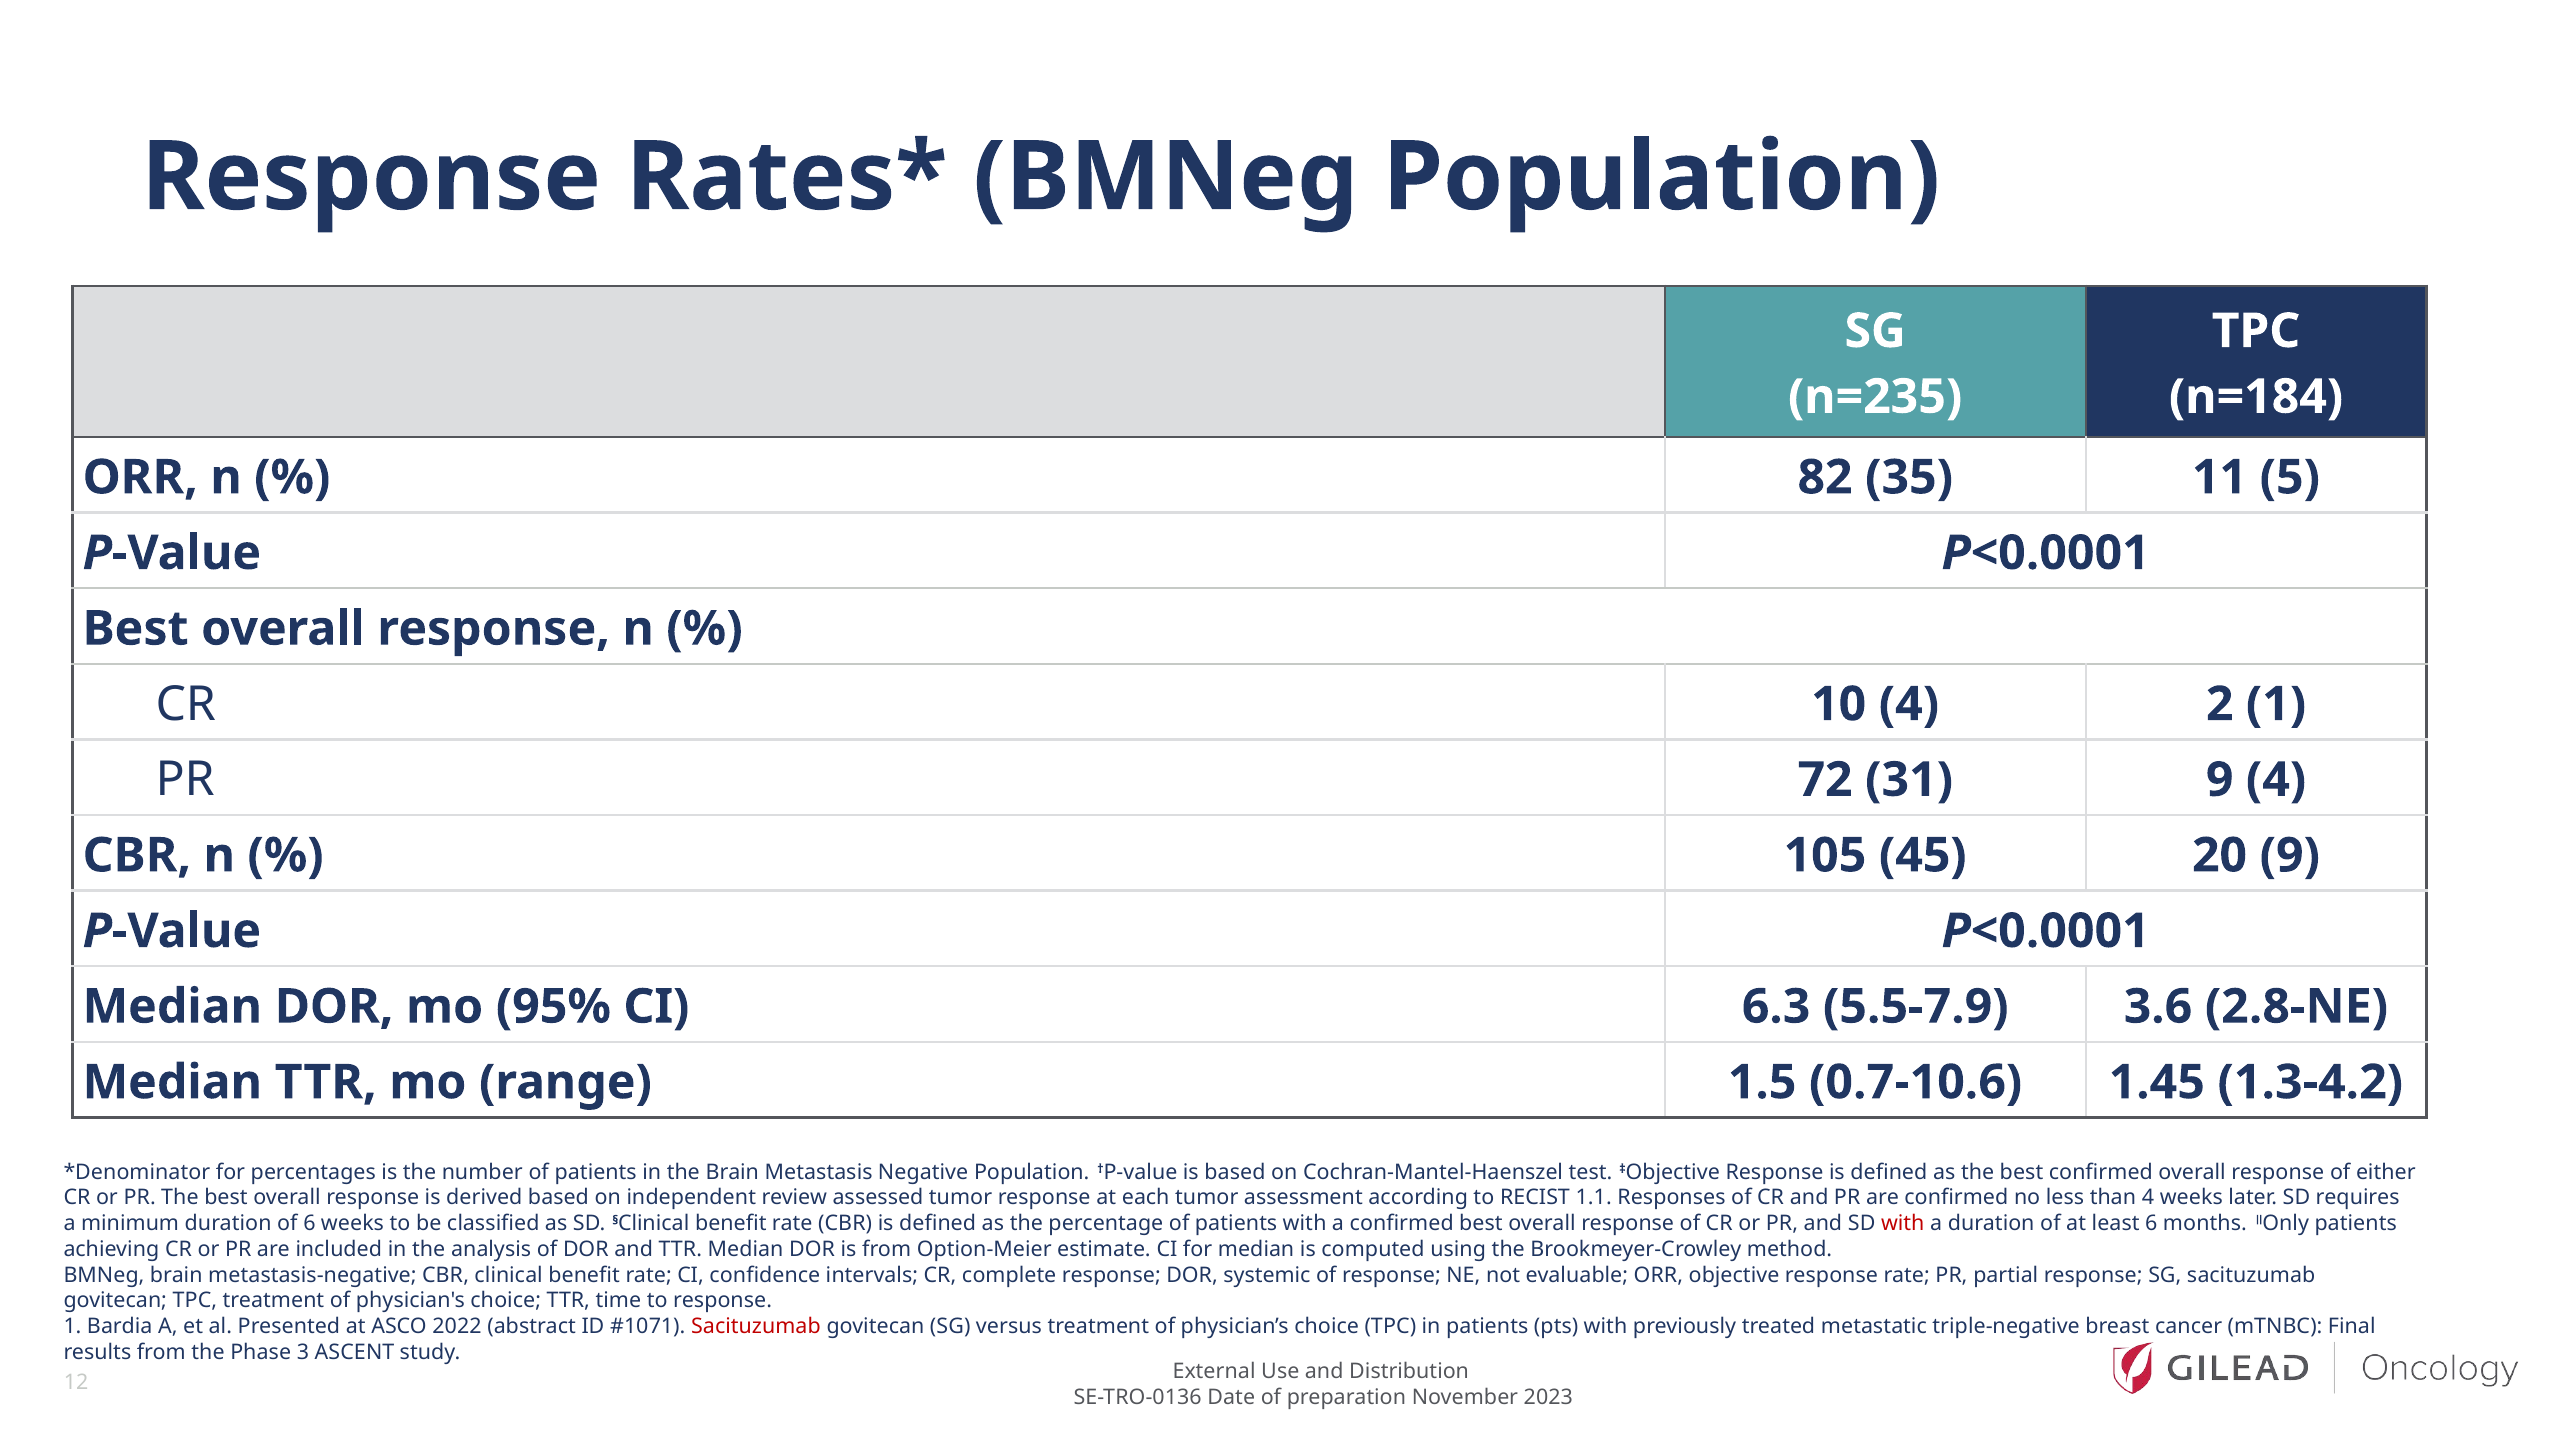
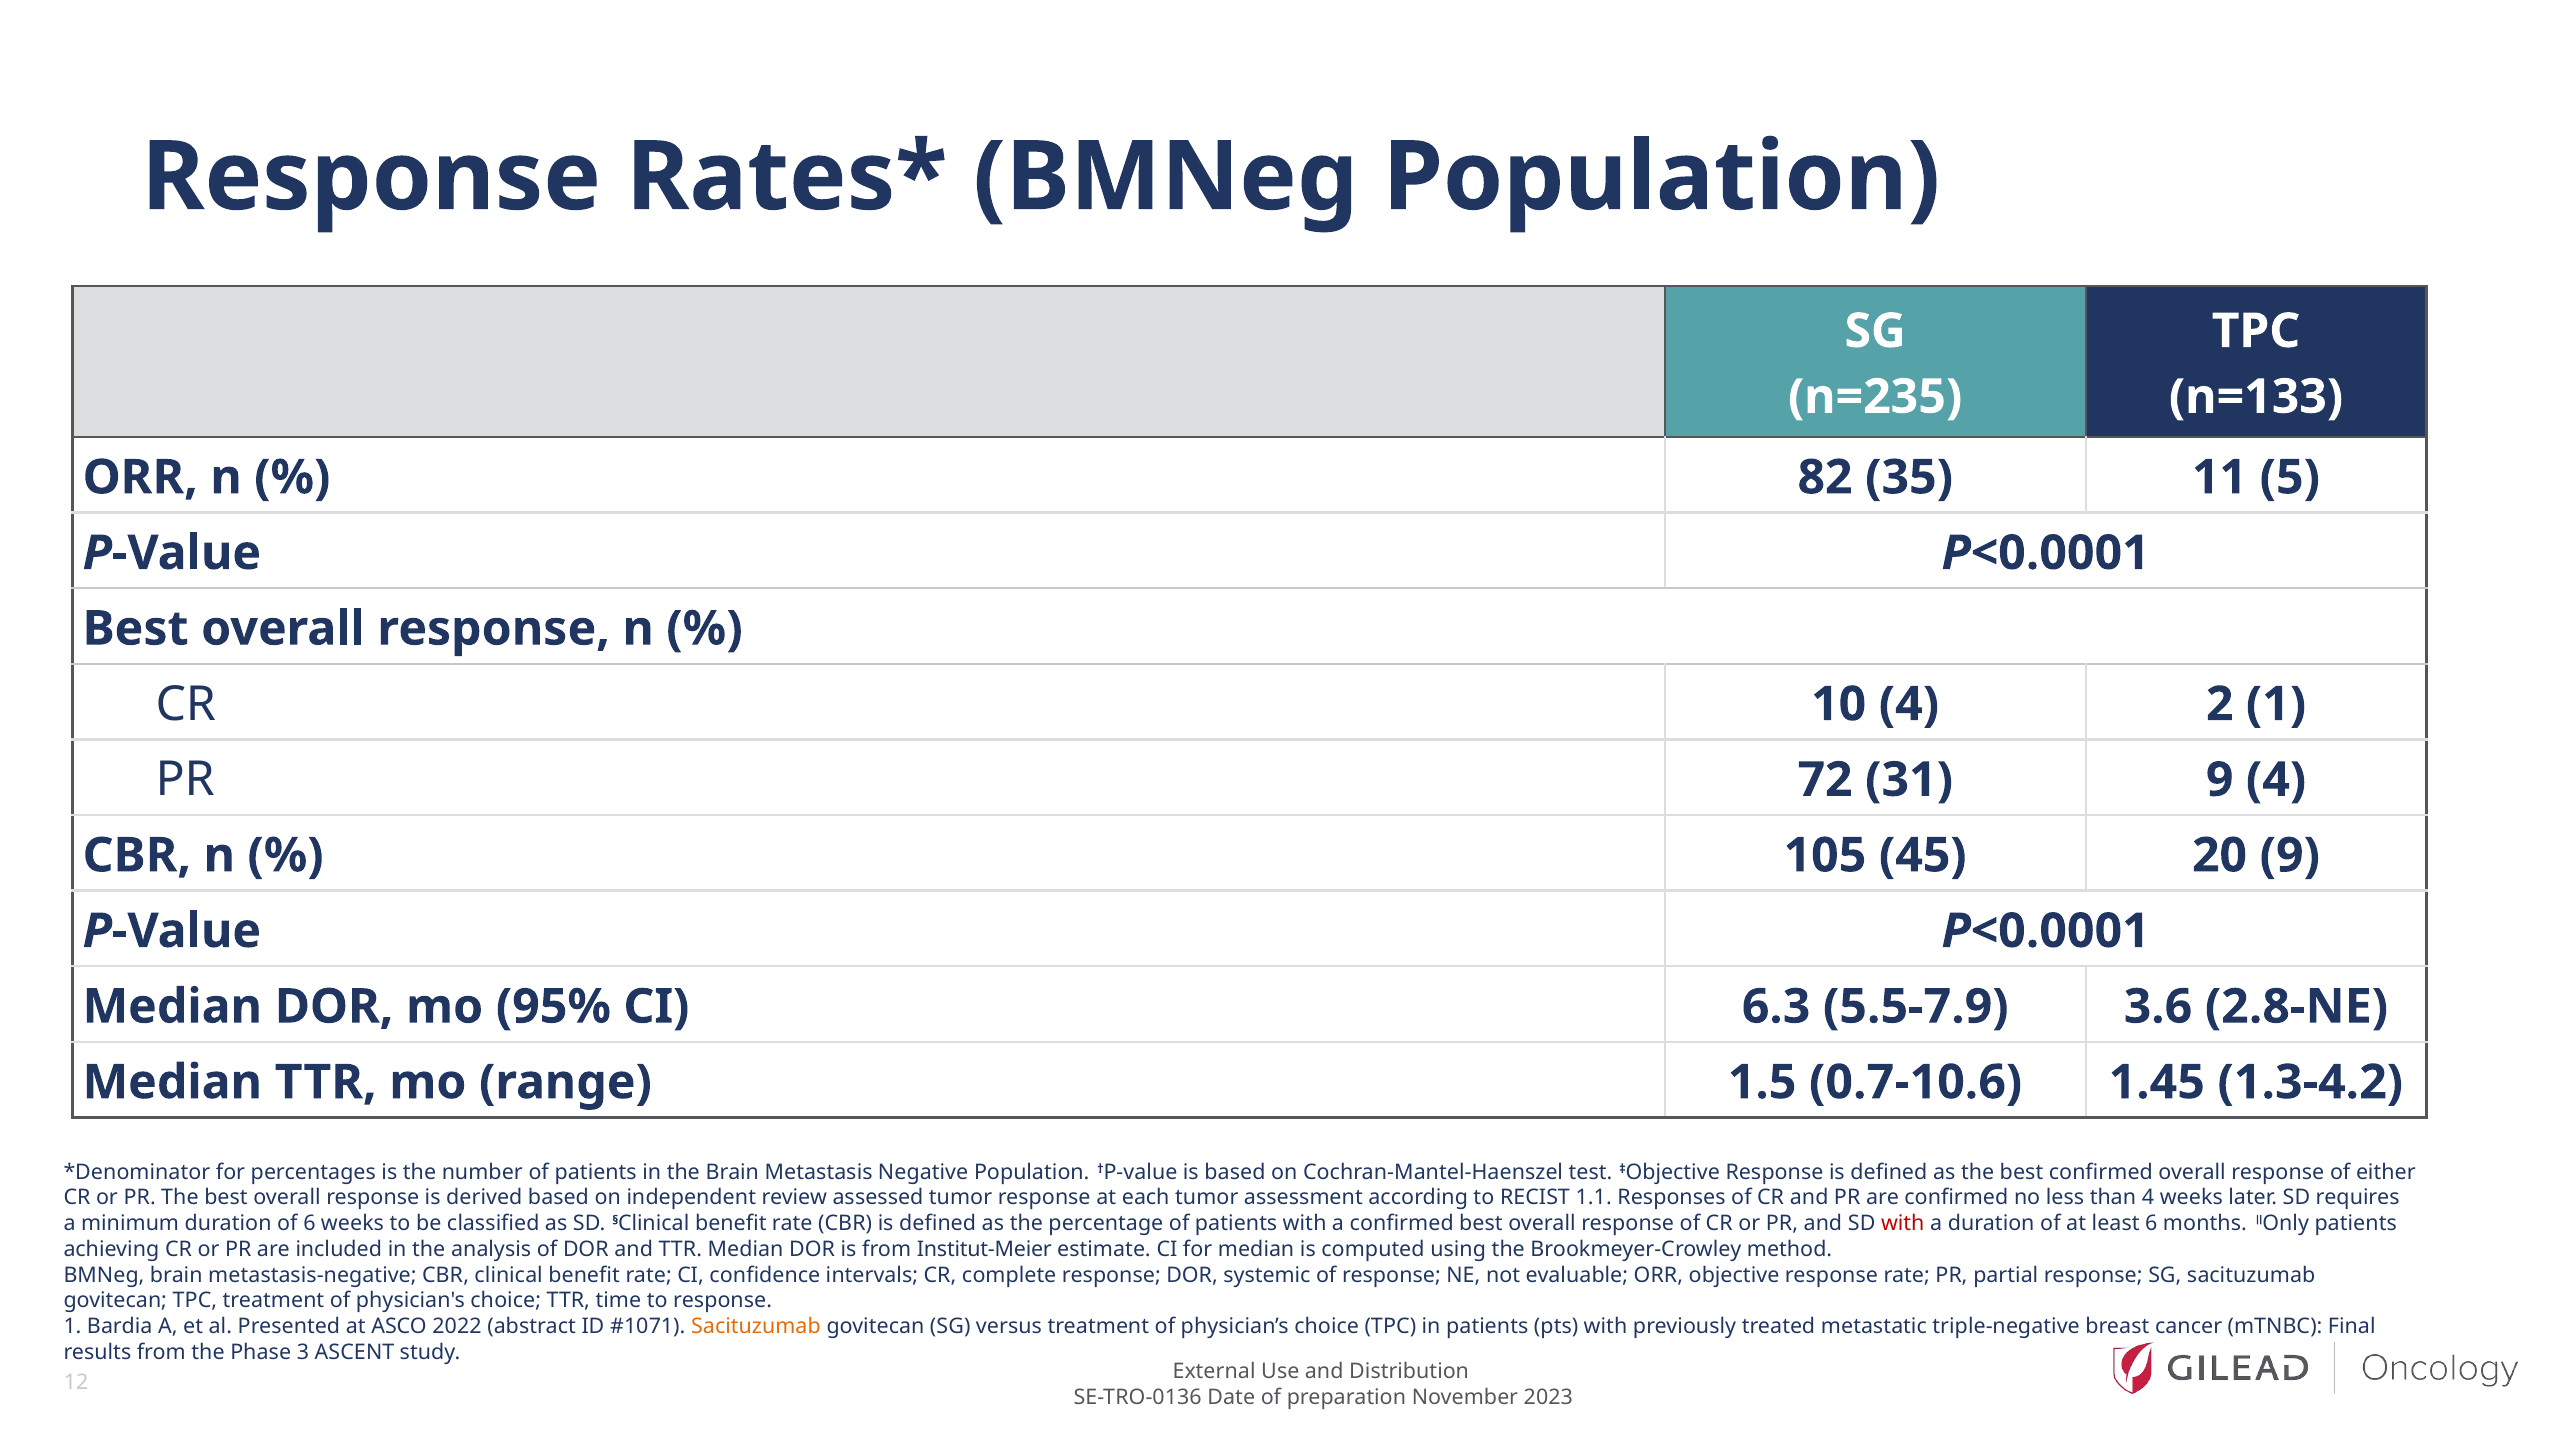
n=184: n=184 -> n=133
Option-Meier: Option-Meier -> Institut-Meier
Sacituzumab at (756, 1326) colour: red -> orange
